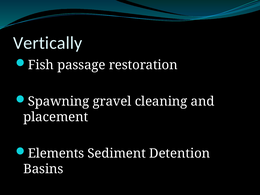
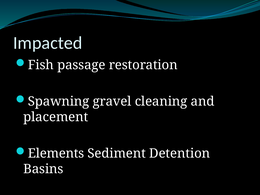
Vertically: Vertically -> Impacted
